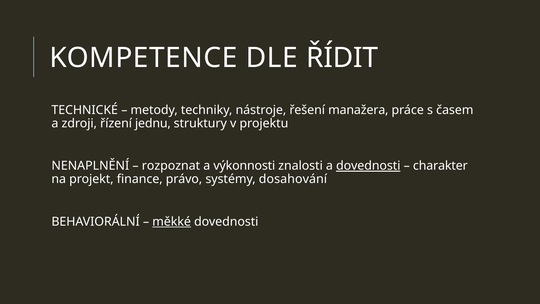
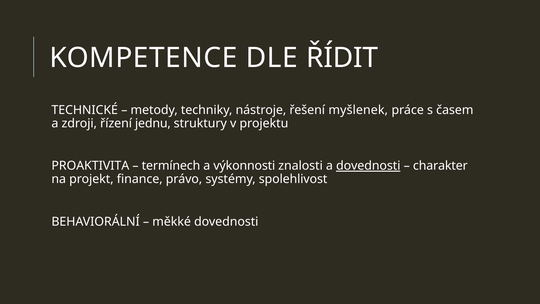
manažera: manažera -> myšlenek
NENAPLNĚNÍ: NENAPLNĚNÍ -> PROAKTIVITA
rozpoznat: rozpoznat -> termínech
dosahování: dosahování -> spolehlivost
měkké underline: present -> none
